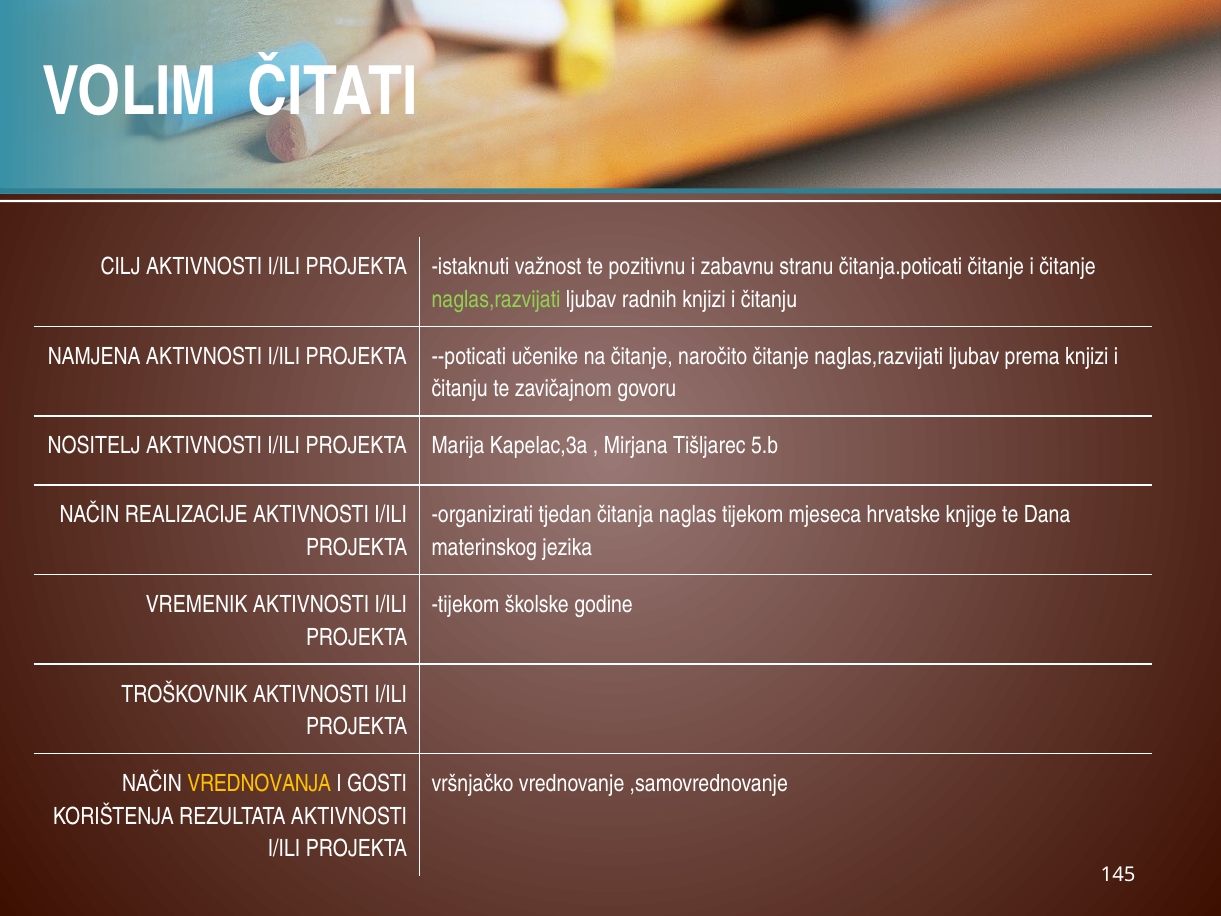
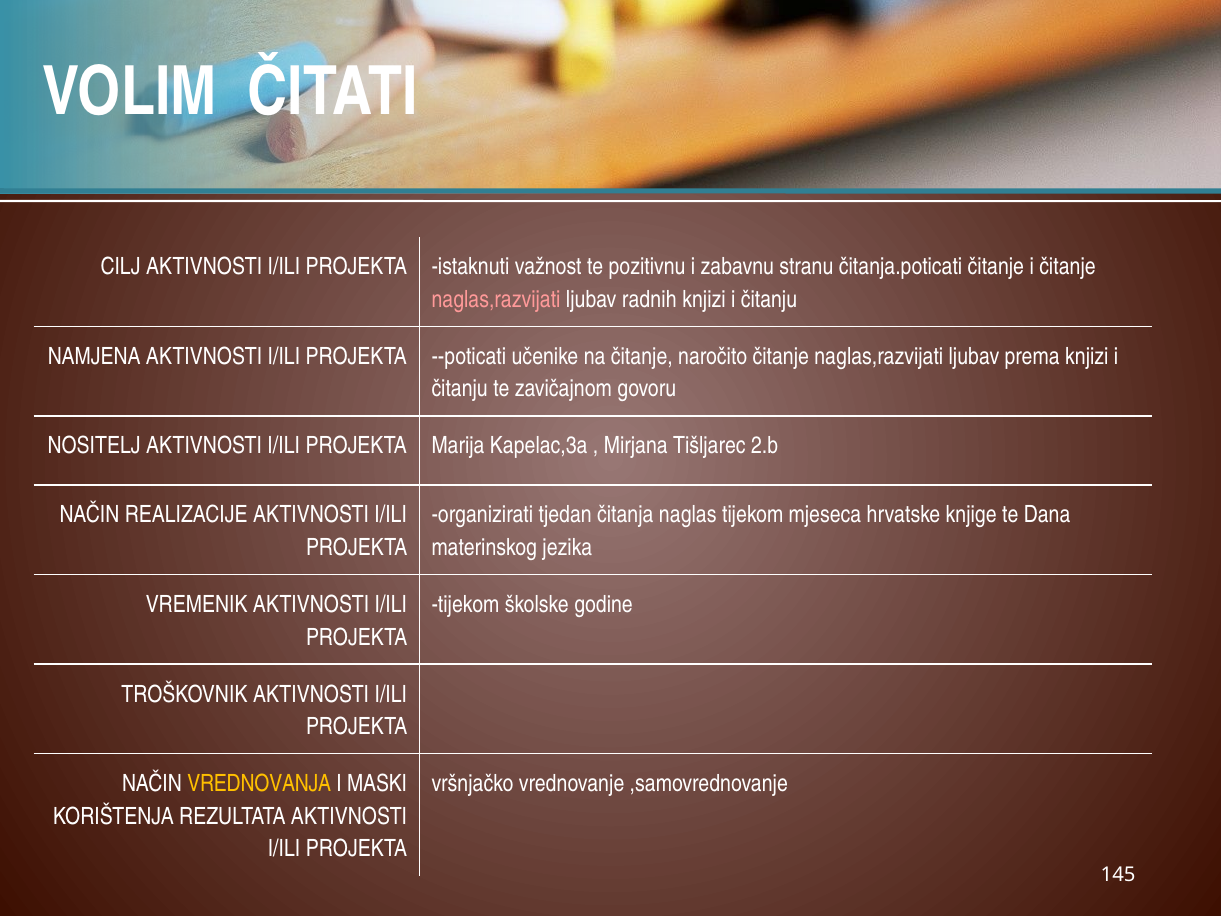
naglas,razvijati at (496, 299) colour: light green -> pink
5.b: 5.b -> 2.b
GOSTI: GOSTI -> MASKI
